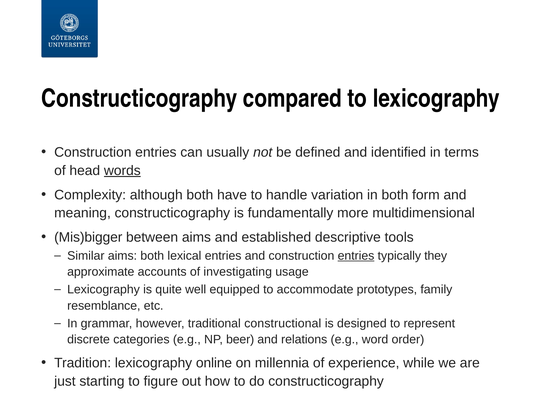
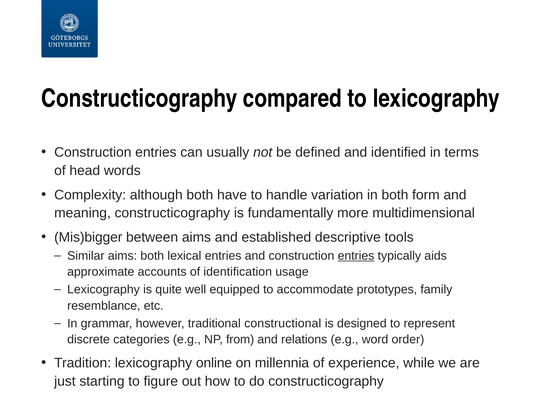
words underline: present -> none
they: they -> aids
investigating: investigating -> identification
beer: beer -> from
